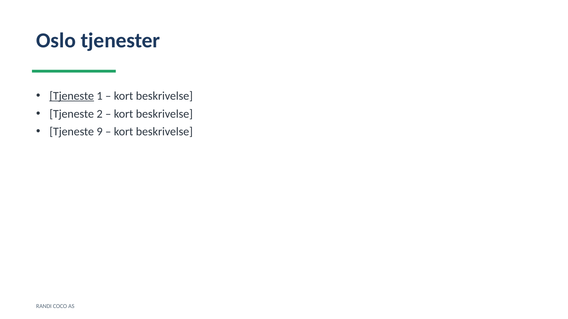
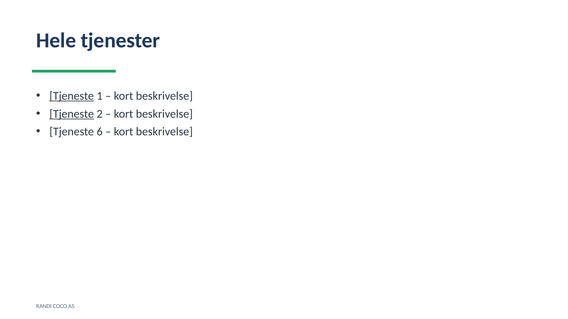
Oslo: Oslo -> Hele
Tjeneste at (72, 114) underline: none -> present
9: 9 -> 6
